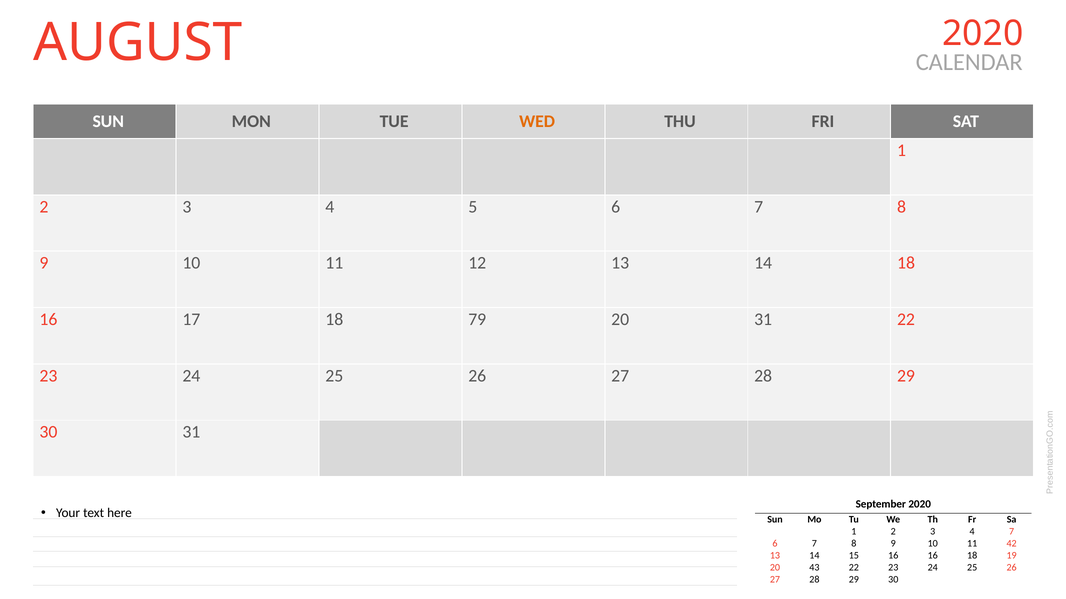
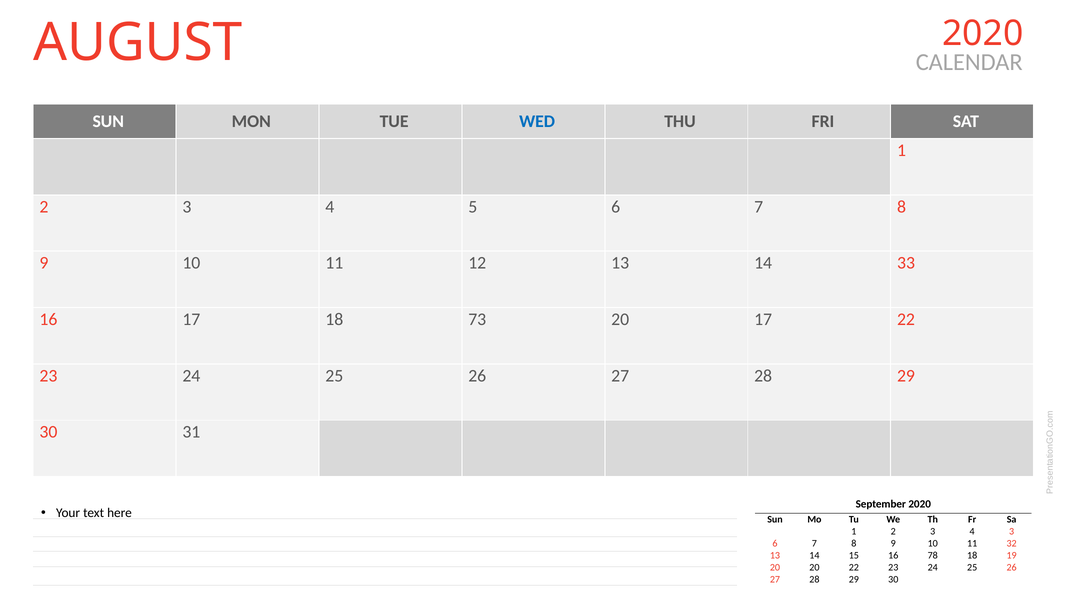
WED colour: orange -> blue
14 18: 18 -> 33
79: 79 -> 73
20 31: 31 -> 17
4 7: 7 -> 3
42: 42 -> 32
16 16: 16 -> 78
20 43: 43 -> 20
